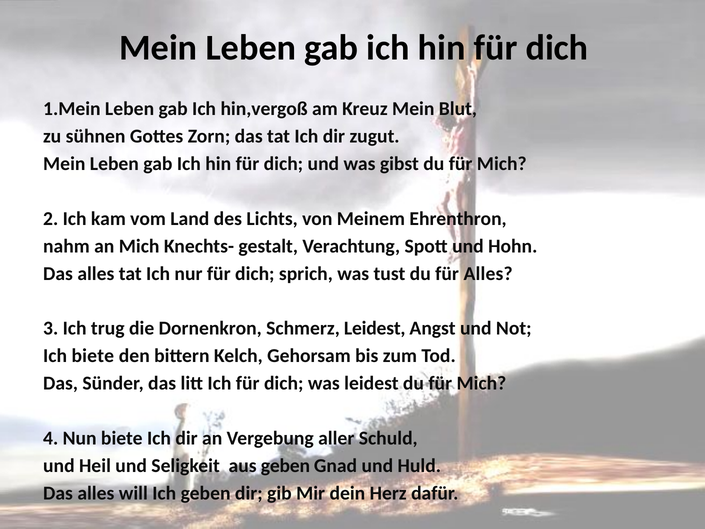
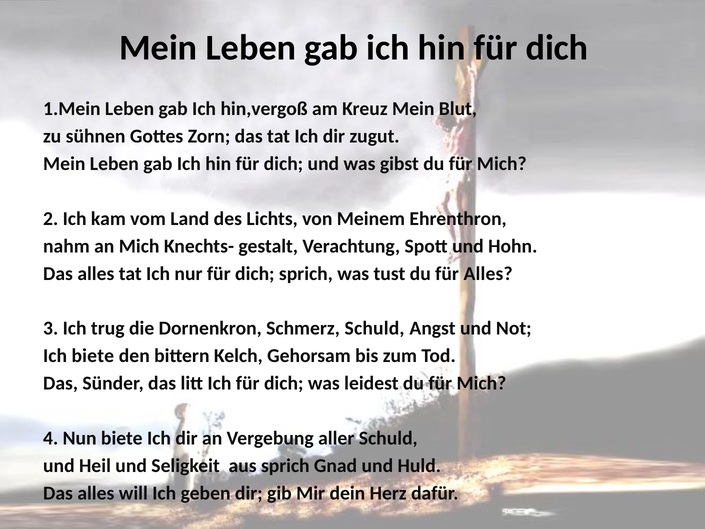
Schmerz Leidest: Leidest -> Schuld
aus geben: geben -> sprich
